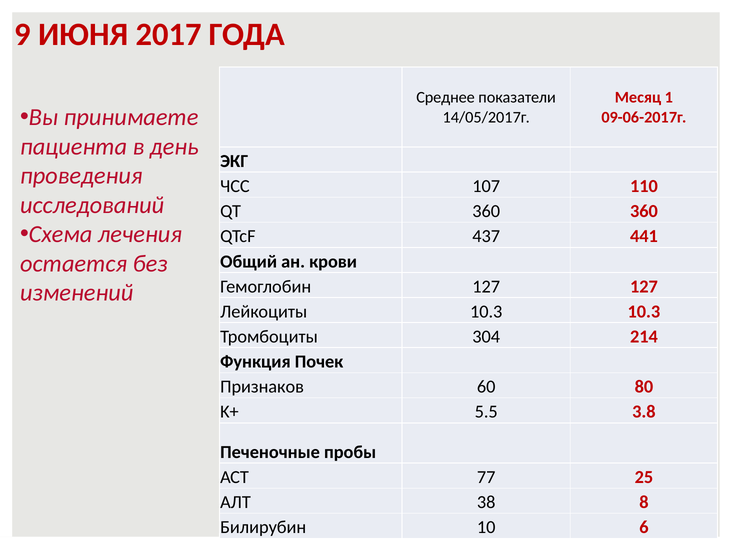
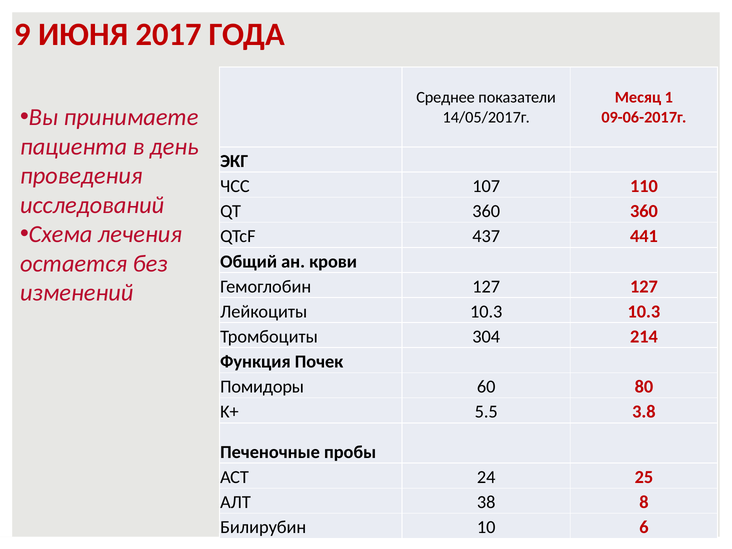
Признаков: Признаков -> Помидоры
77: 77 -> 24
